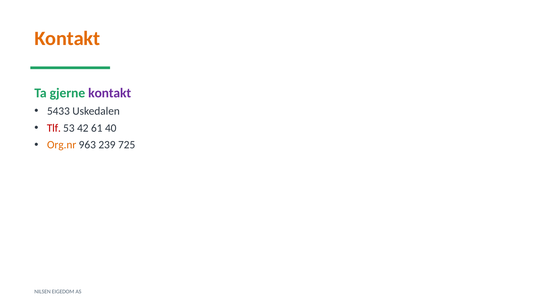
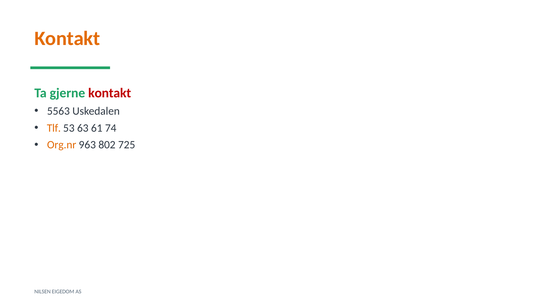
kontakt at (110, 93) colour: purple -> red
5433: 5433 -> 5563
Tlf colour: red -> orange
42: 42 -> 63
40: 40 -> 74
239: 239 -> 802
